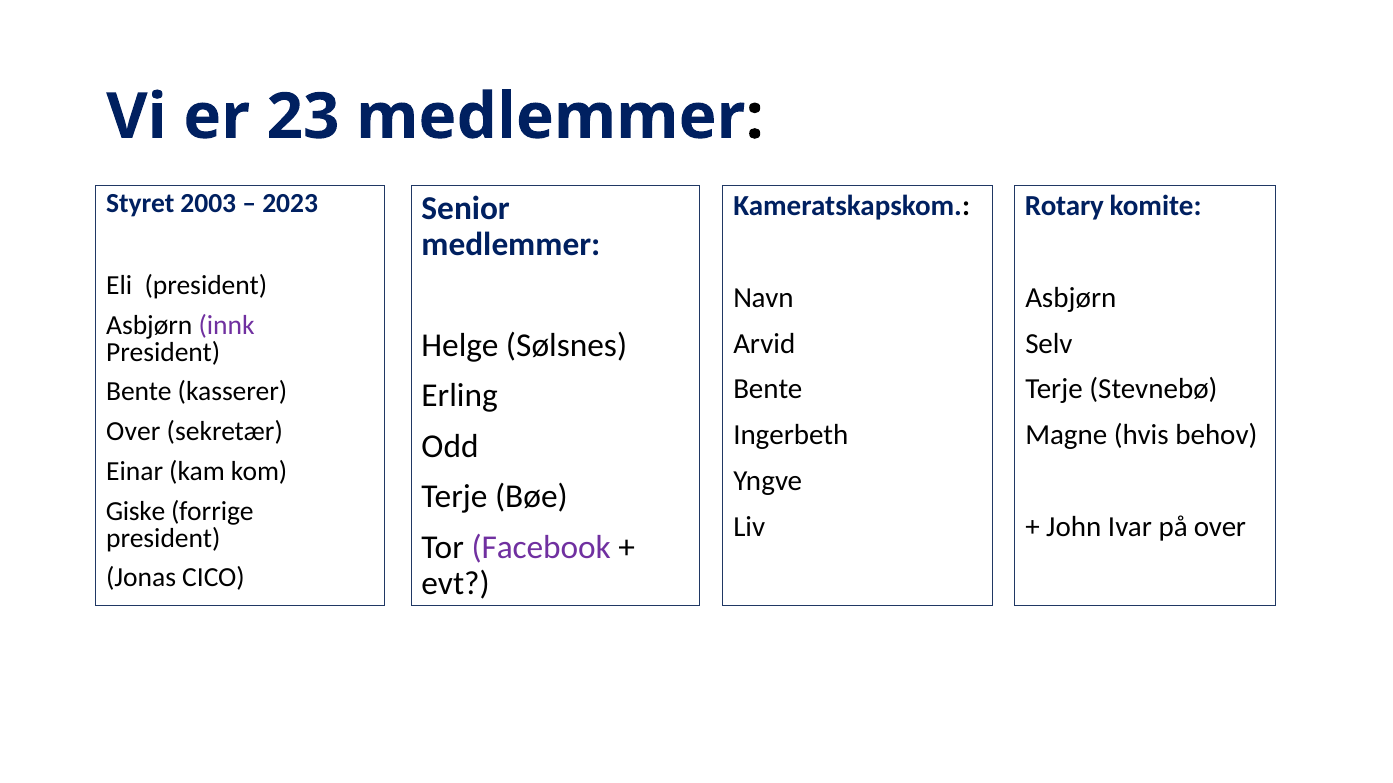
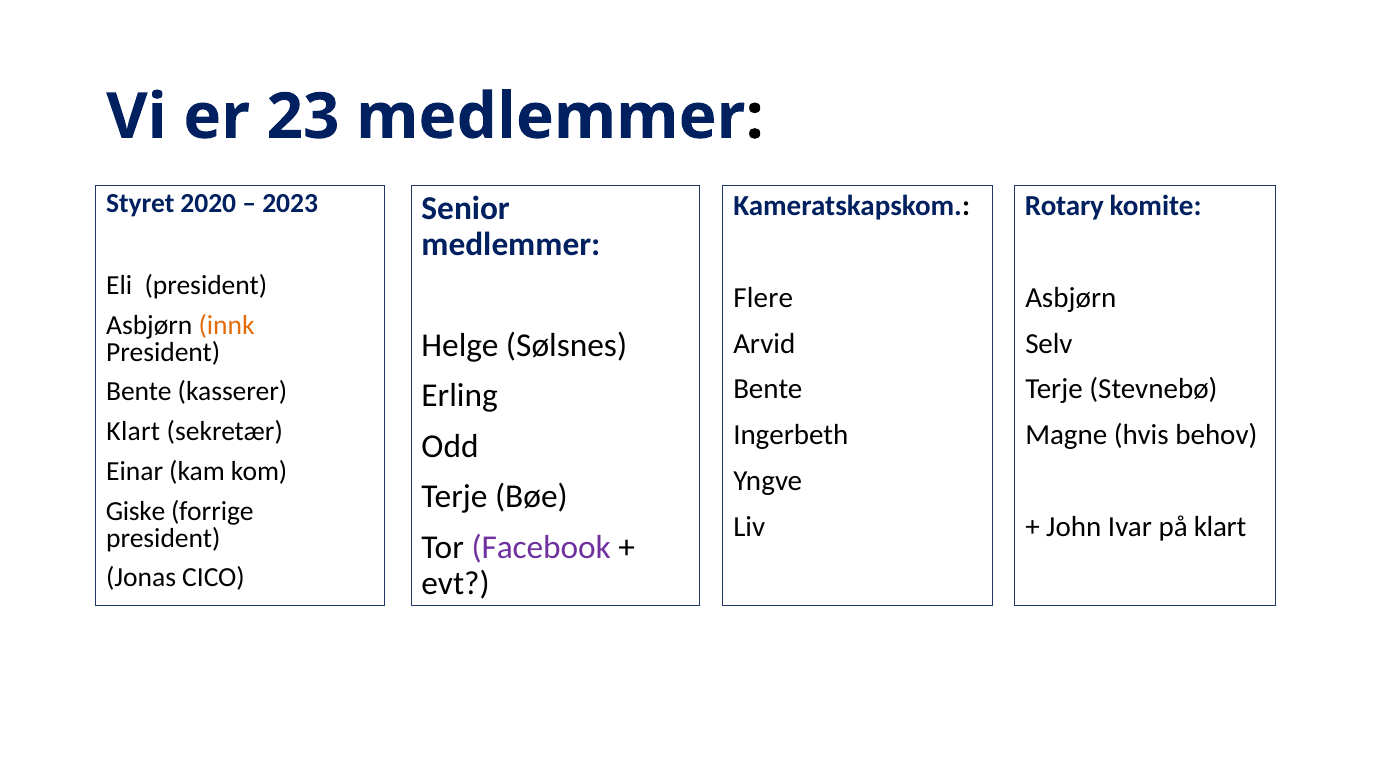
2003: 2003 -> 2020
Navn: Navn -> Flere
innk colour: purple -> orange
Over at (133, 432): Over -> Klart
på over: over -> klart
